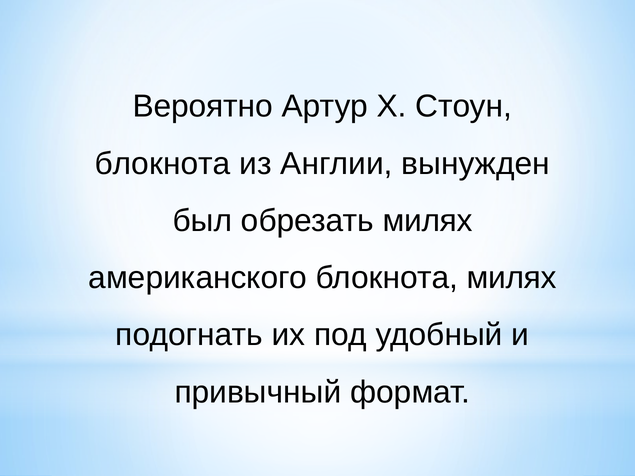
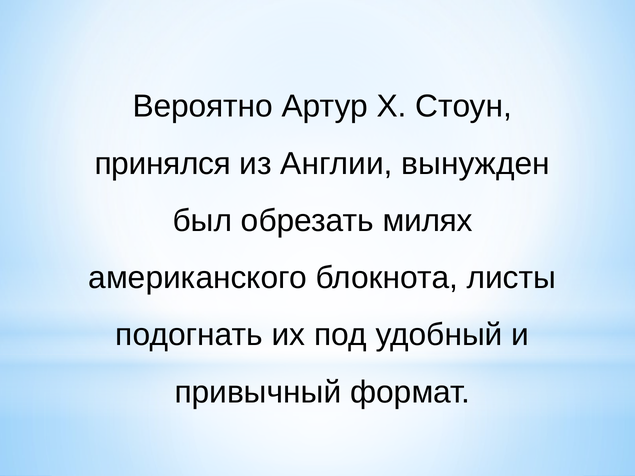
блокнота at (163, 164): блокнота -> принялся
блокнота милях: милях -> листы
